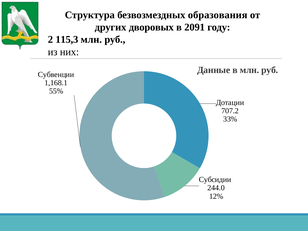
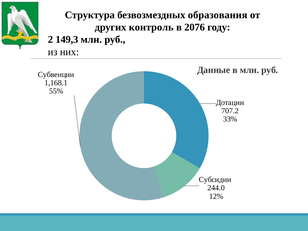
дворовых: дворовых -> контроль
2091: 2091 -> 2076
115,3: 115,3 -> 149,3
